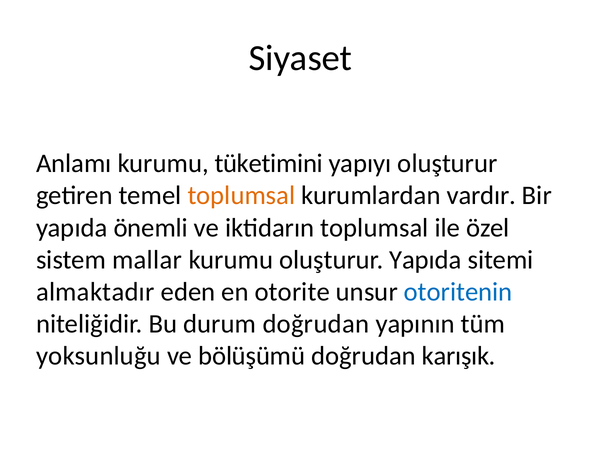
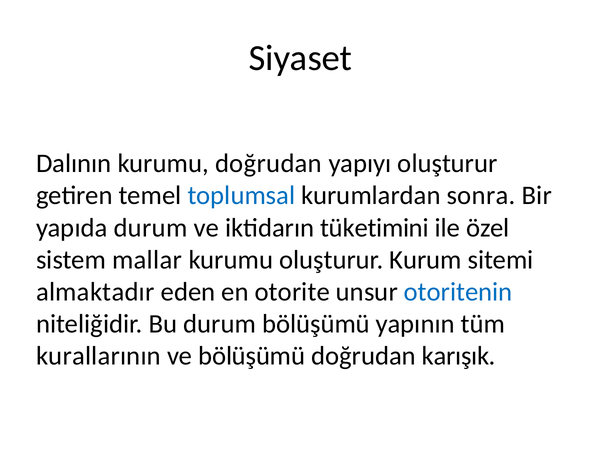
Anlamı: Anlamı -> Dalının
kurumu tüketimini: tüketimini -> doğrudan
toplumsal at (241, 196) colour: orange -> blue
vardır: vardır -> sonra
yapıda önemli: önemli -> durum
iktidarın toplumsal: toplumsal -> tüketimini
oluşturur Yapıda: Yapıda -> Kurum
durum doğrudan: doğrudan -> bölüşümü
yoksunluğu: yoksunluğu -> kurallarının
